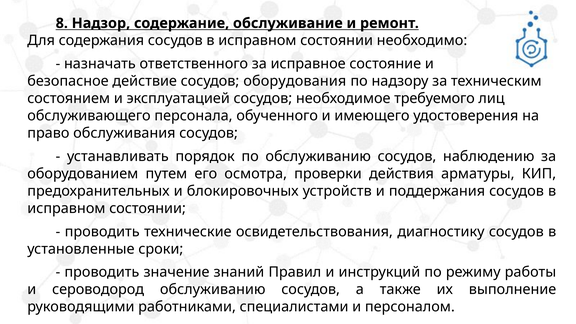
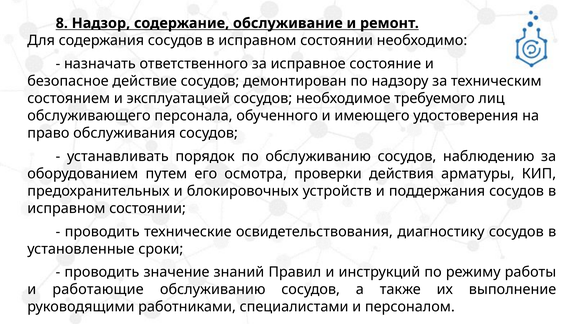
оборудования: оборудования -> демонтирован
сероводород: сероводород -> работающие
